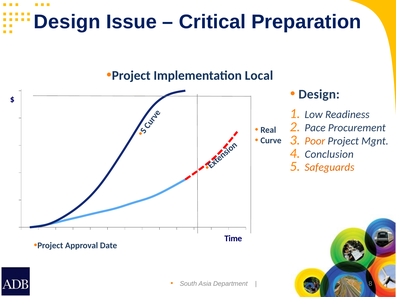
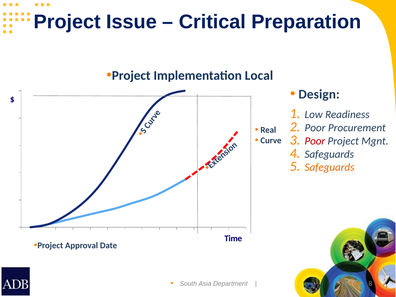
Design at (67, 22): Design -> Project
Pace at (315, 128): Pace -> Poor
Poor at (315, 141) colour: orange -> red
Conclusion at (329, 154): Conclusion -> Safeguards
